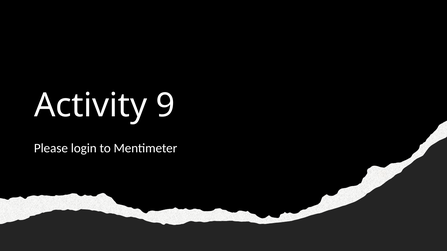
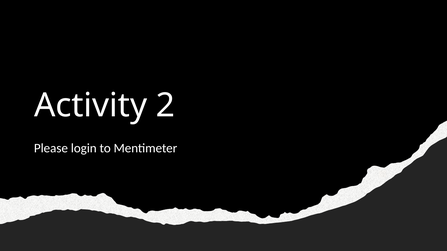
9: 9 -> 2
